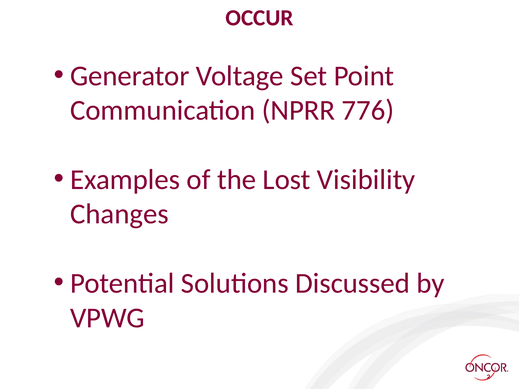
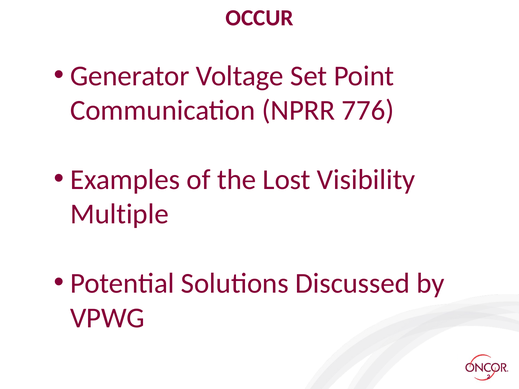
Changes: Changes -> Multiple
